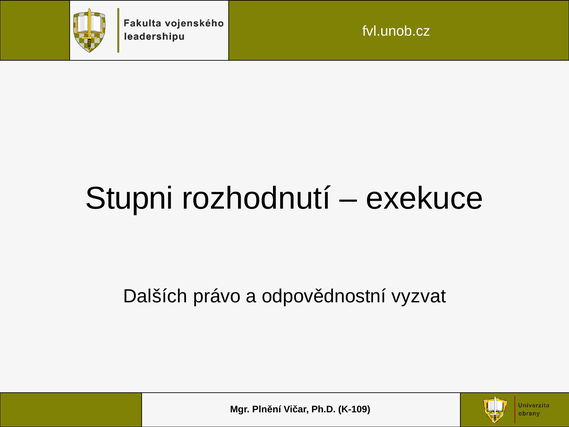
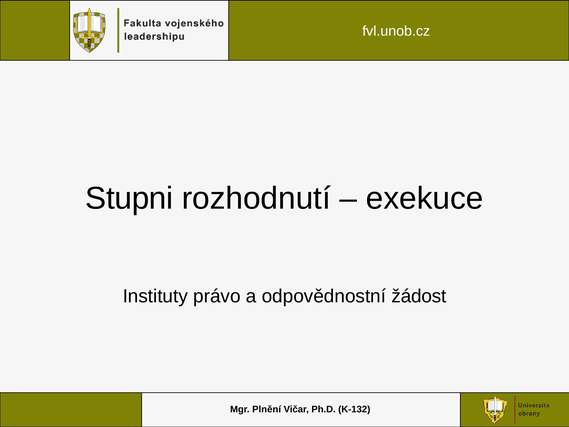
Dalších: Dalších -> Instituty
vyzvat: vyzvat -> žádost
K-109: K-109 -> K-132
